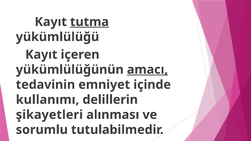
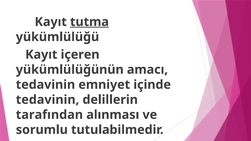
amacı underline: present -> none
kullanımı at (47, 100): kullanımı -> tedavinin
şikayetleri: şikayetleri -> tarafından
